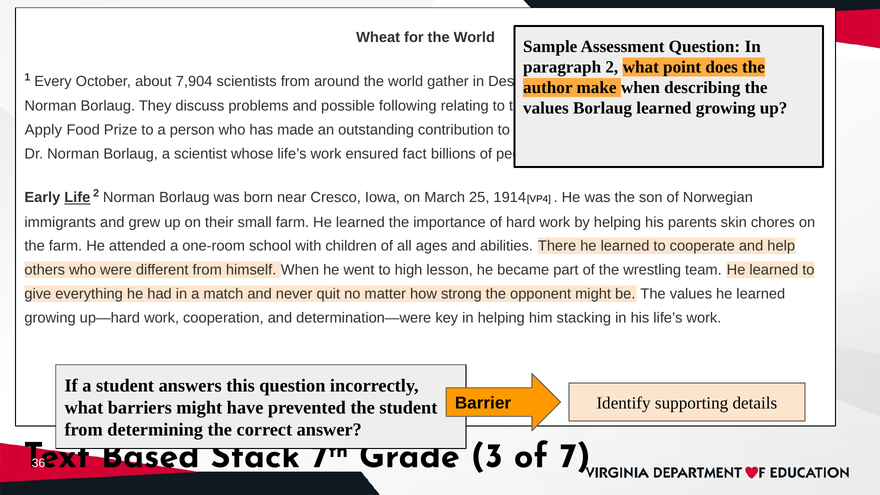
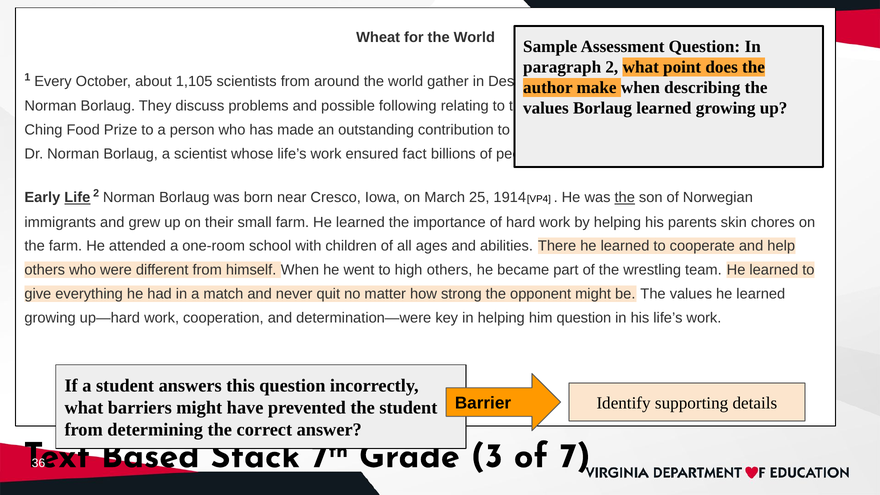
7,904: 7,904 -> 1,105
Apply: Apply -> Ching
the at (625, 198) underline: none -> present
high lesson: lesson -> others
him stacking: stacking -> question
